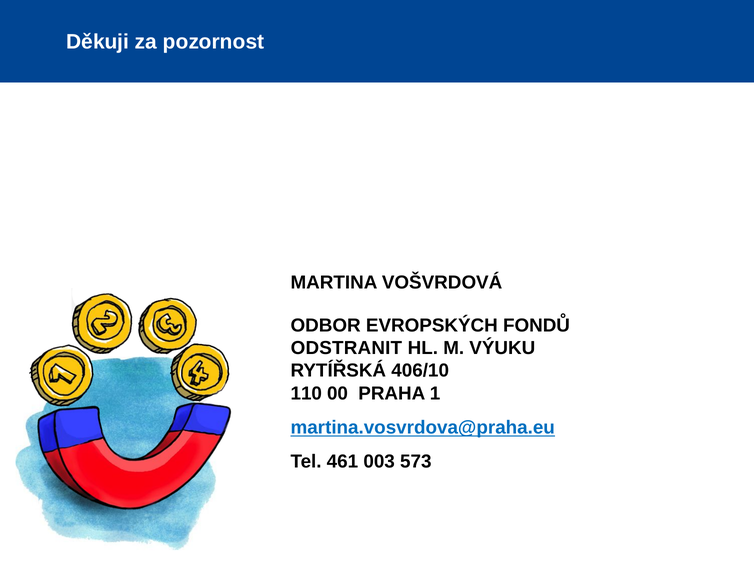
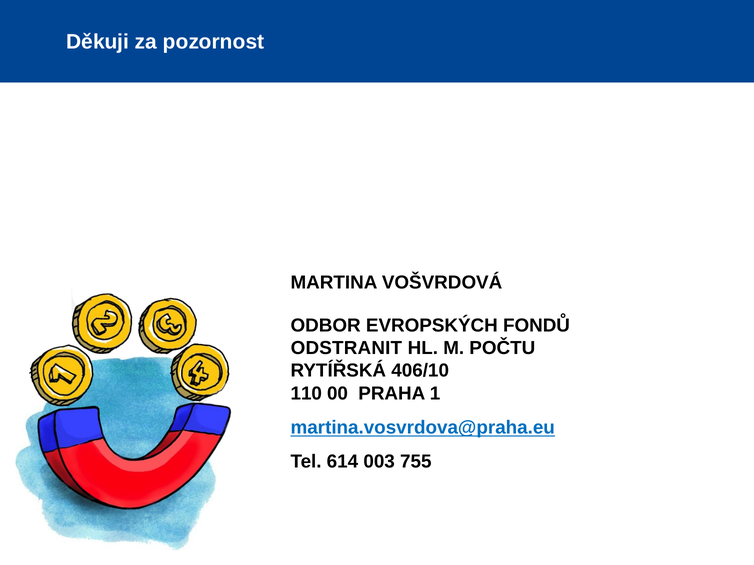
VÝUKU: VÝUKU -> POČTU
461: 461 -> 614
573: 573 -> 755
